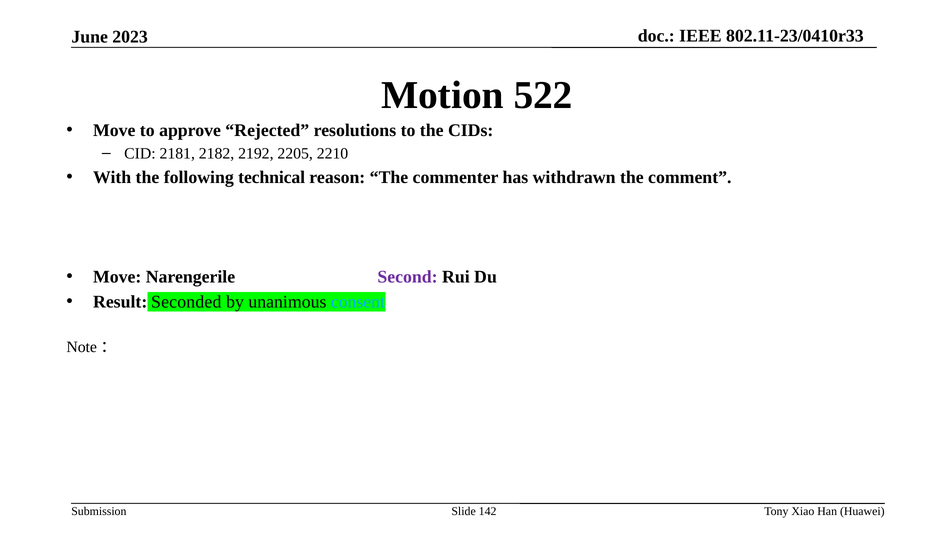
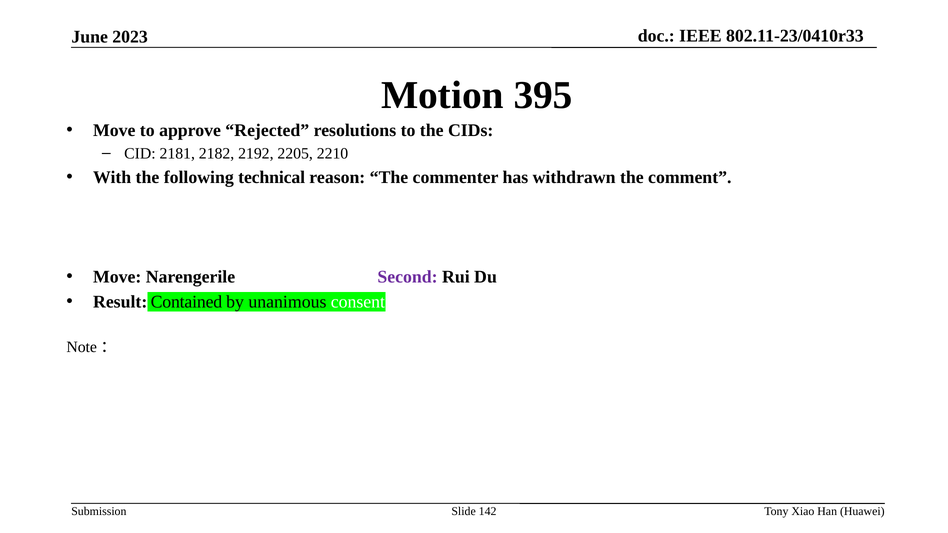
522: 522 -> 395
Seconded: Seconded -> Contained
consent colour: light blue -> white
